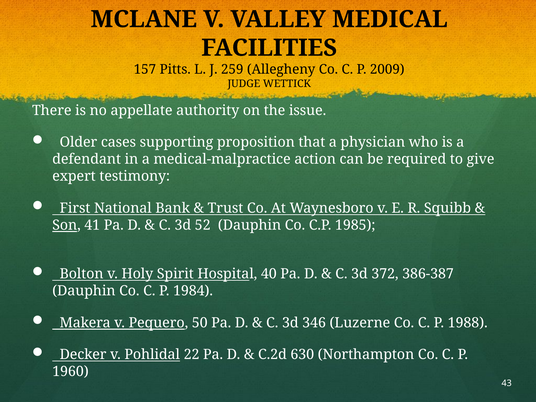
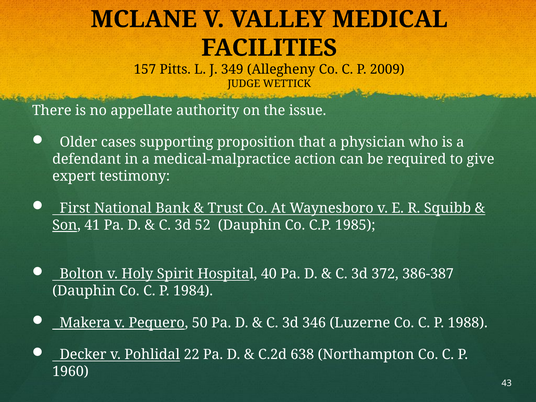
259: 259 -> 349
630: 630 -> 638
